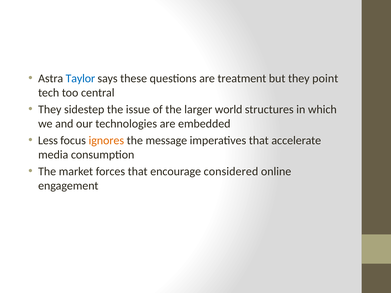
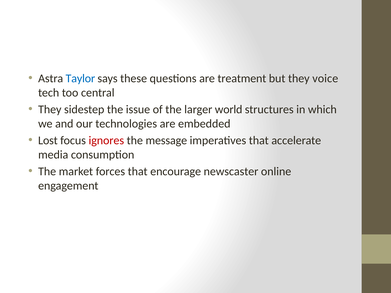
point: point -> voice
Less: Less -> Lost
ignores colour: orange -> red
considered: considered -> newscaster
